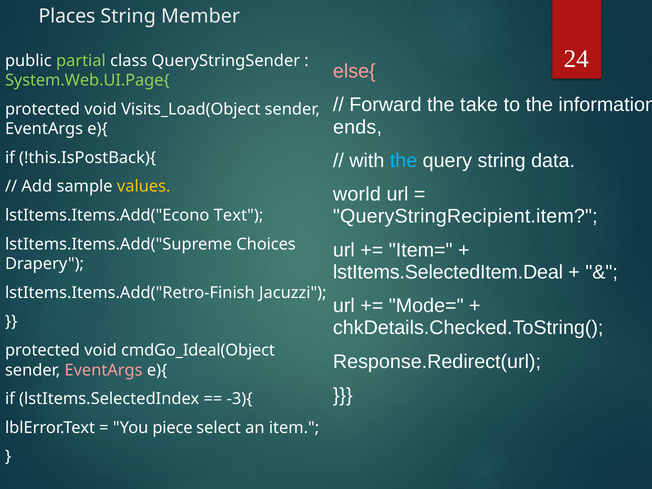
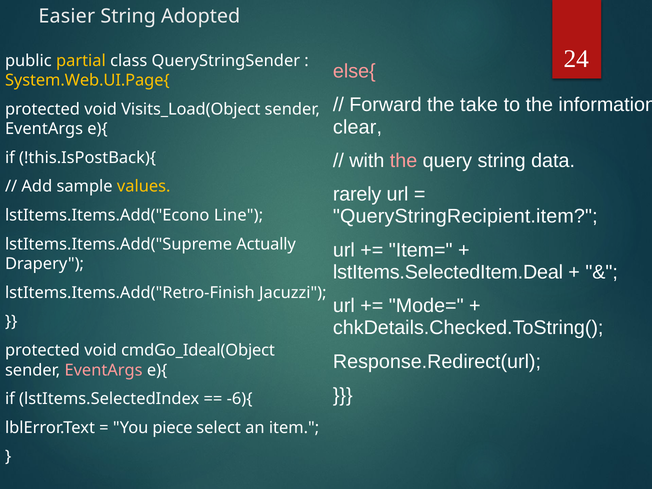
Places: Places -> Easier
Member: Member -> Adopted
partial colour: light green -> yellow
System.Web.UI.Page{ colour: light green -> yellow
ends: ends -> clear
the at (404, 161) colour: light blue -> pink
world: world -> rarely
Text: Text -> Line
Choices: Choices -> Actually
-3){: -3){ -> -6){
